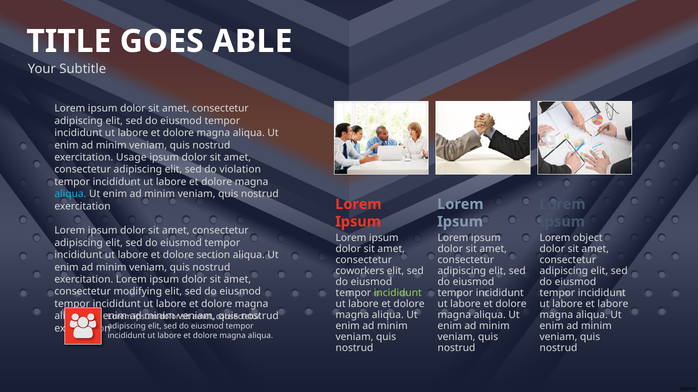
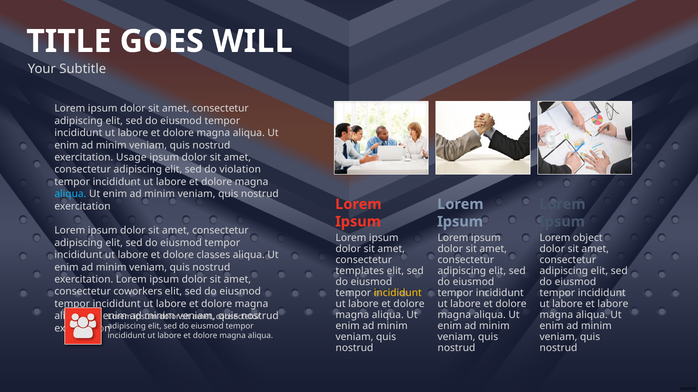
ABLE: ABLE -> WILL
section: section -> classes
coworkers: coworkers -> templates
modifying: modifying -> coworkers
incididunt at (398, 293) colour: light green -> yellow
